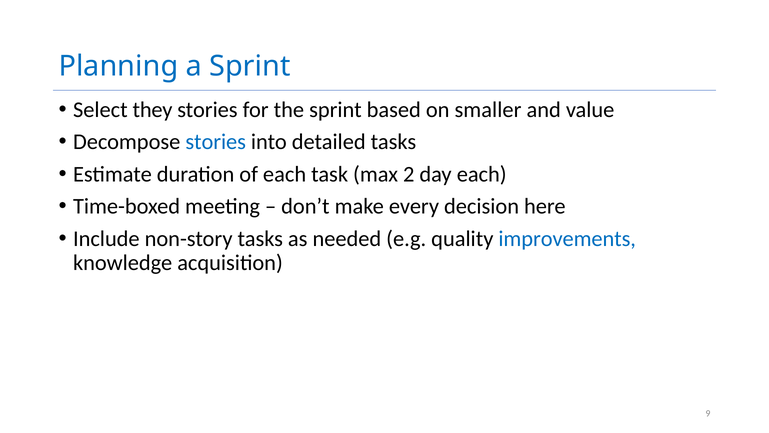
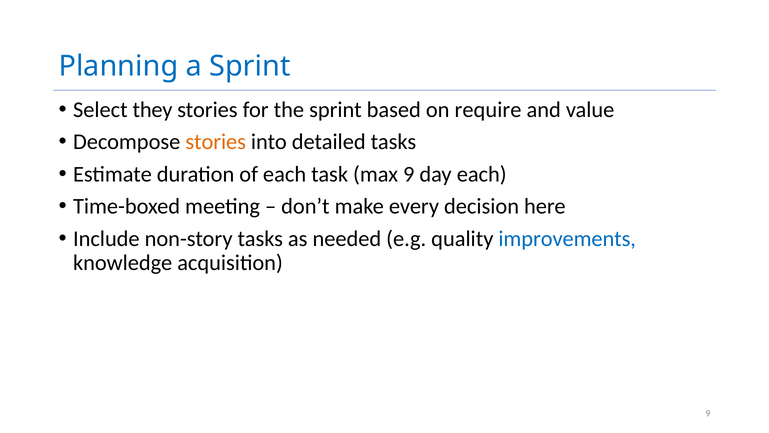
smaller: smaller -> require
stories at (216, 142) colour: blue -> orange
max 2: 2 -> 9
